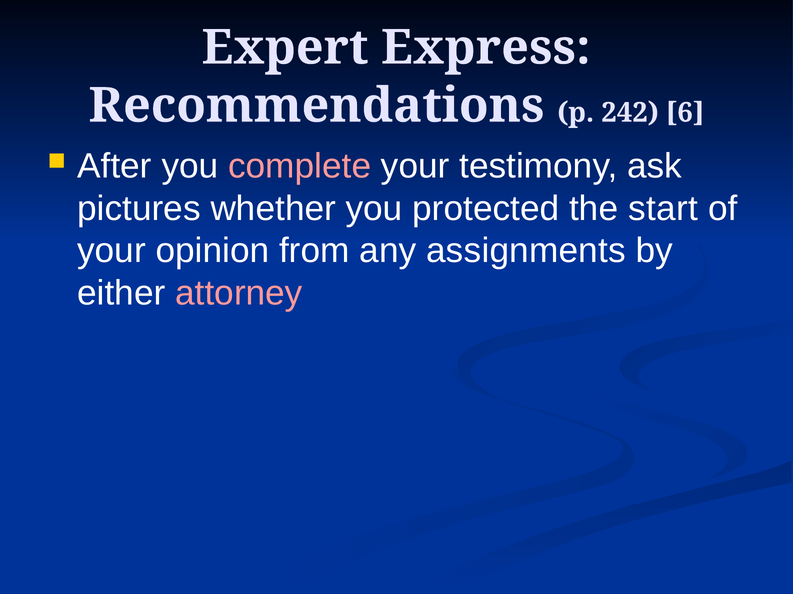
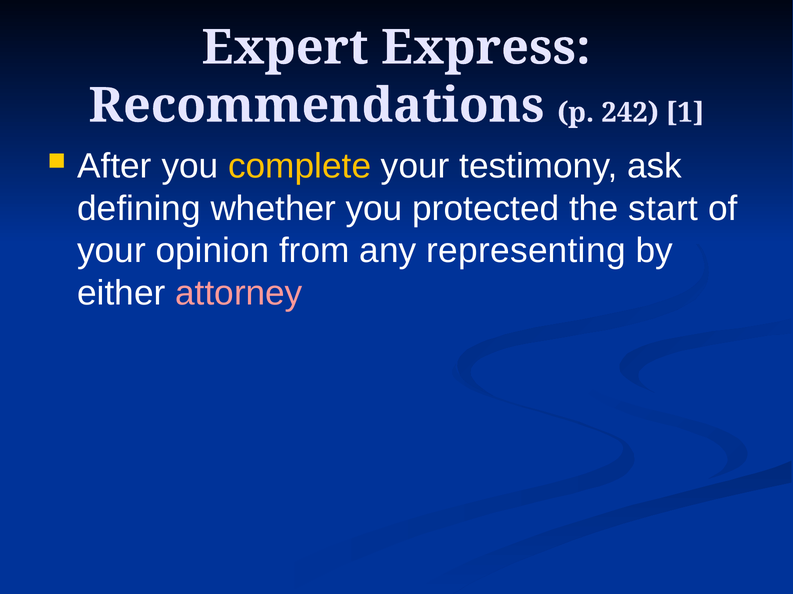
6: 6 -> 1
complete colour: pink -> yellow
pictures: pictures -> defining
assignments: assignments -> representing
